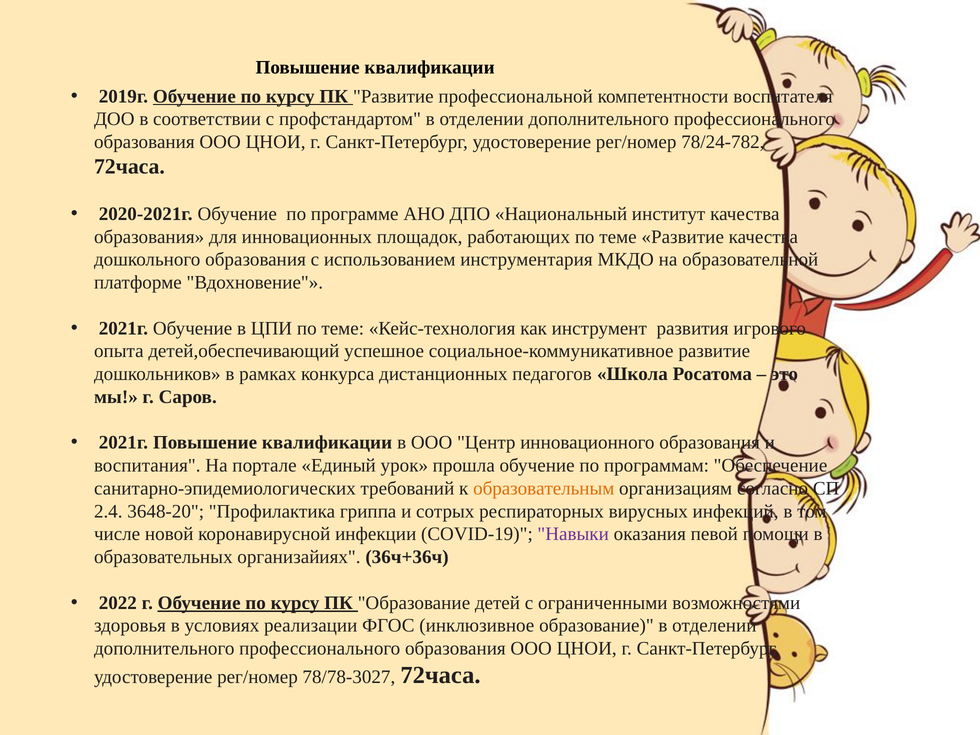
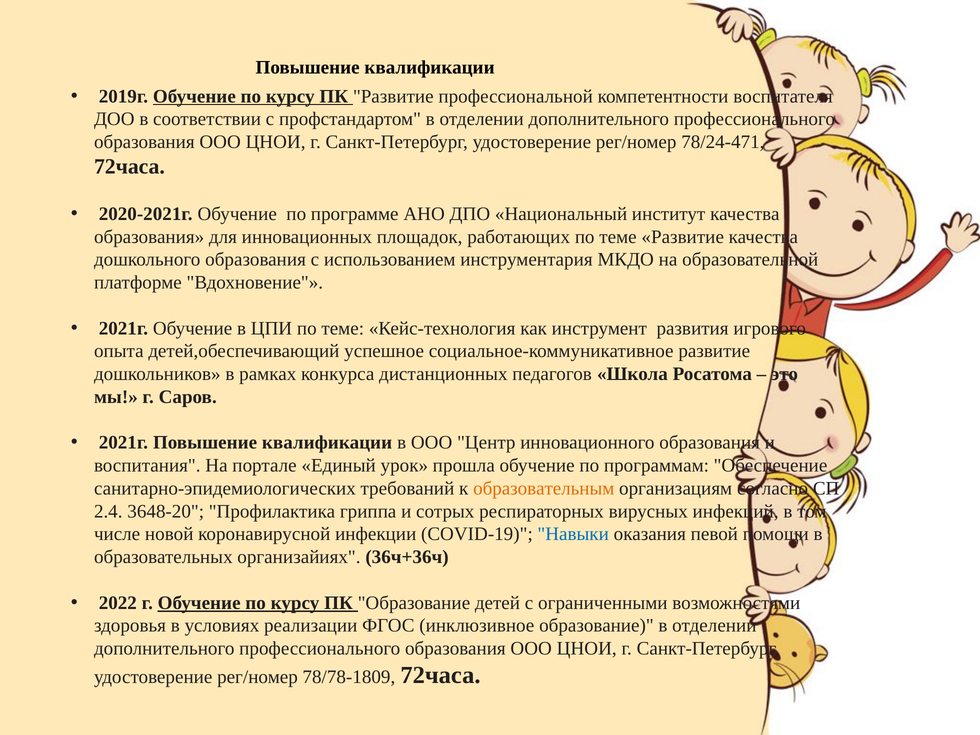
78/24-782: 78/24-782 -> 78/24-471
Навыки colour: purple -> blue
78/78-3027: 78/78-3027 -> 78/78-1809
